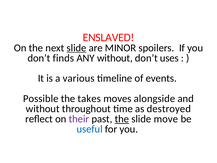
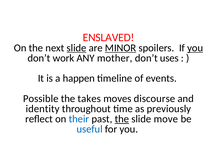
MINOR underline: none -> present
you at (195, 48) underline: none -> present
finds: finds -> work
ANY without: without -> mother
various: various -> happen
alongside: alongside -> discourse
without at (43, 109): without -> identity
destroyed: destroyed -> previously
their colour: purple -> blue
